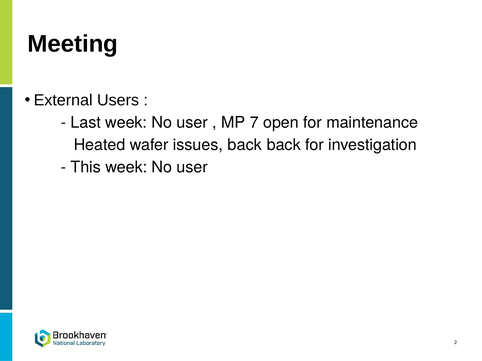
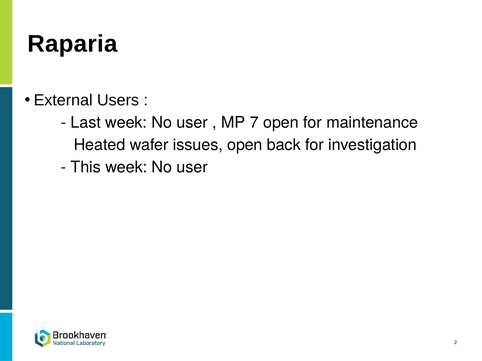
Meeting: Meeting -> Raparia
issues back: back -> open
